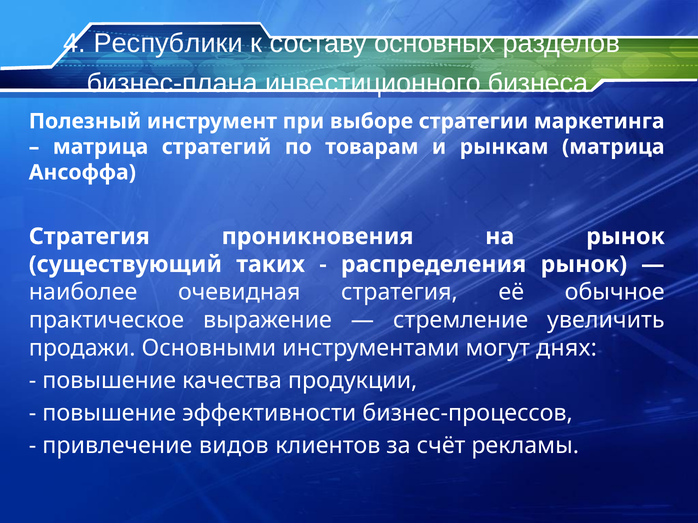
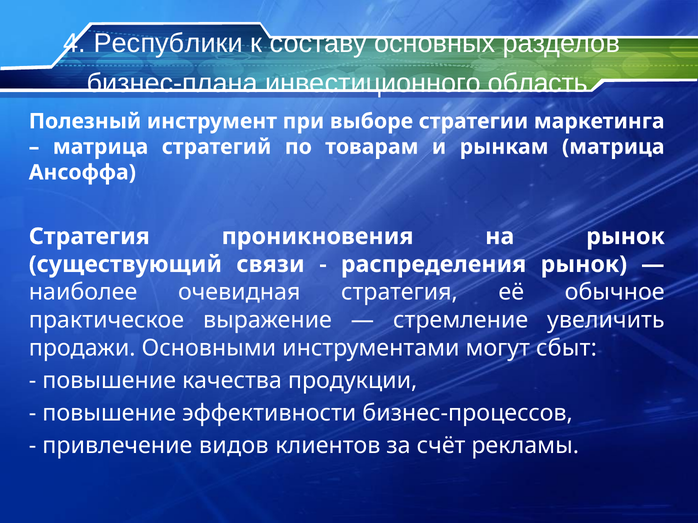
бизнеса: бизнеса -> область
таких: таких -> связи
днях: днях -> сбыт
